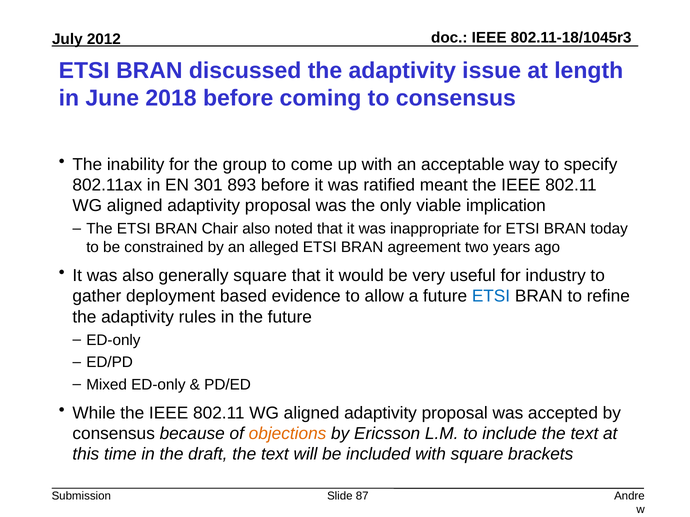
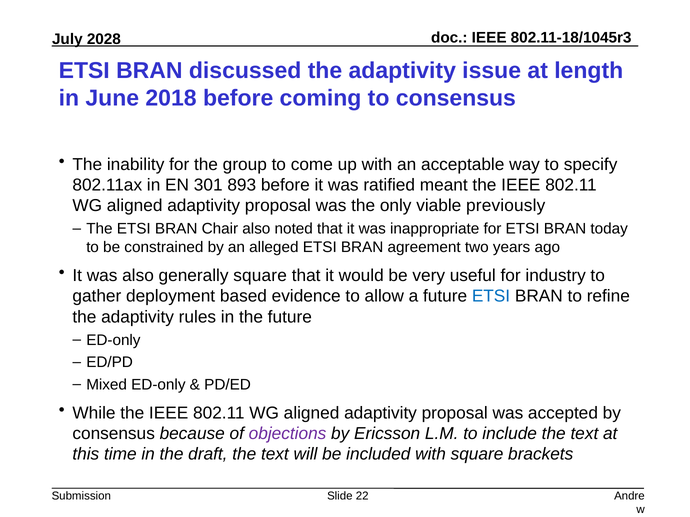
2012: 2012 -> 2028
implication: implication -> previously
objections colour: orange -> purple
87: 87 -> 22
